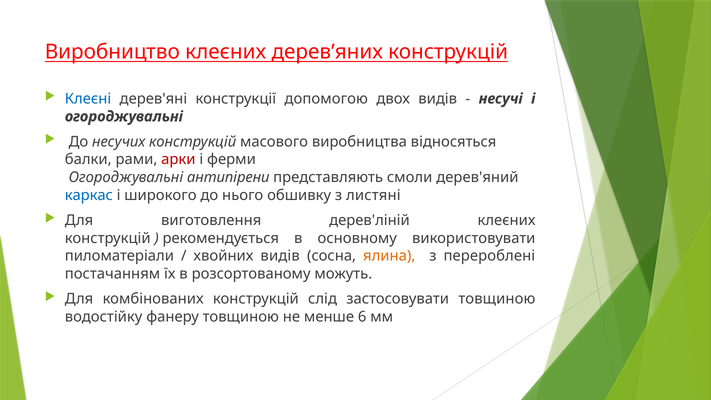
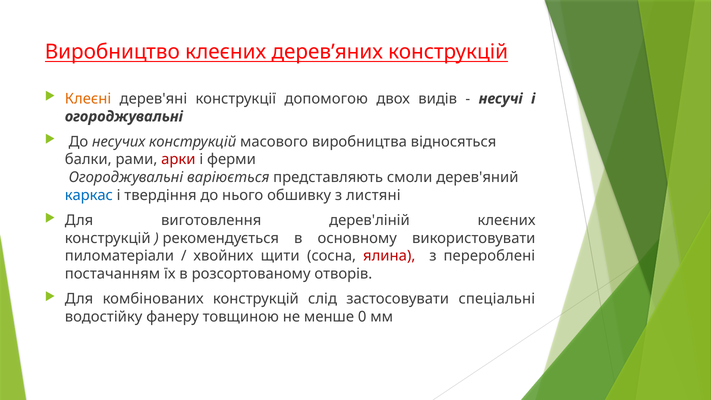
Клеєні colour: blue -> orange
антипірени: антипірени -> варіюється
широкого: широкого -> твердіння
хвойних видів: видів -> щити
ялина colour: orange -> red
можуть: можуть -> отворів
застосовувати товщиною: товщиною -> спеціальні
6: 6 -> 0
